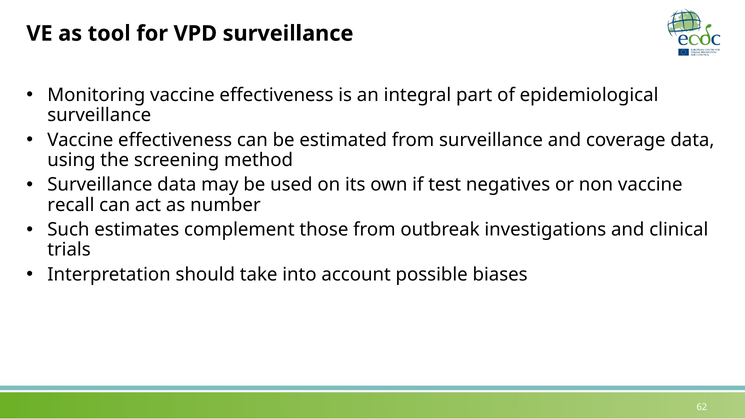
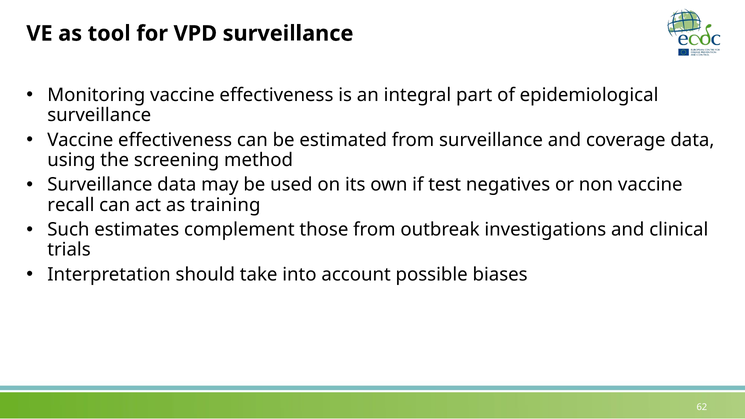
number: number -> training
